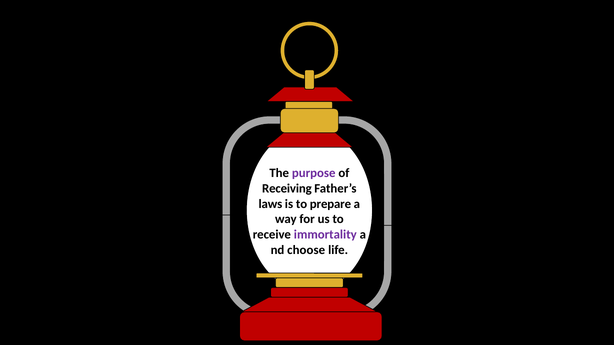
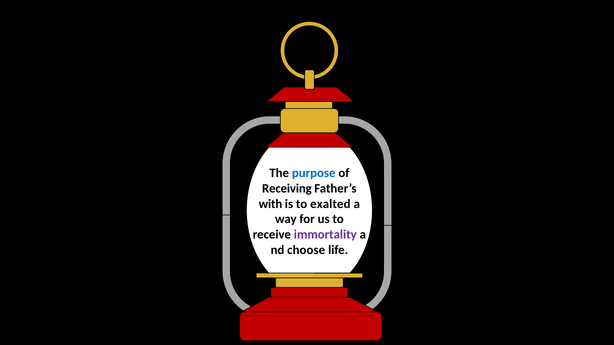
purpose colour: purple -> blue
laws: laws -> with
prepare: prepare -> exalted
